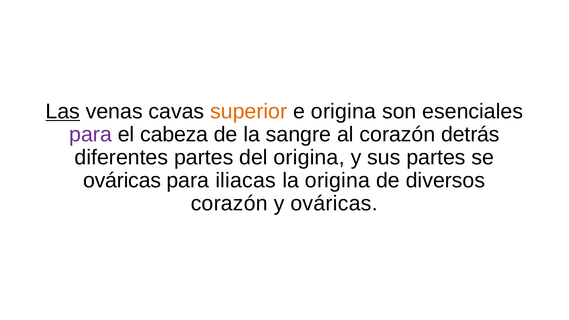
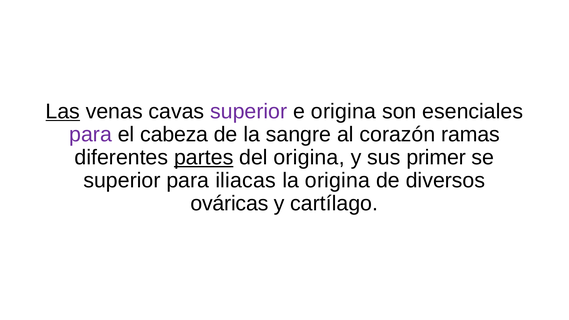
superior at (249, 111) colour: orange -> purple
detrás: detrás -> ramas
partes at (204, 157) underline: none -> present
sus partes: partes -> primer
ováricas at (122, 181): ováricas -> superior
corazón at (229, 204): corazón -> ováricas
y ováricas: ováricas -> cartílago
